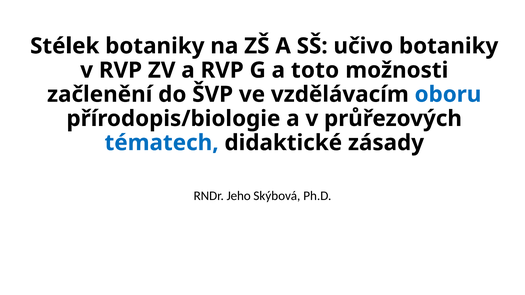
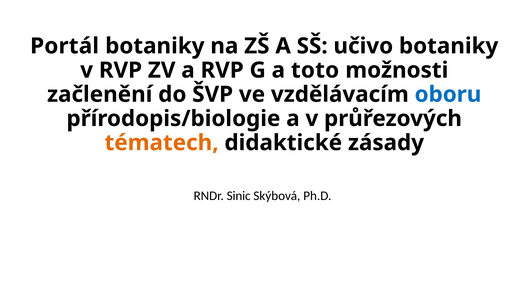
Stélek: Stélek -> Portál
tématech colour: blue -> orange
Jeho: Jeho -> Sinic
